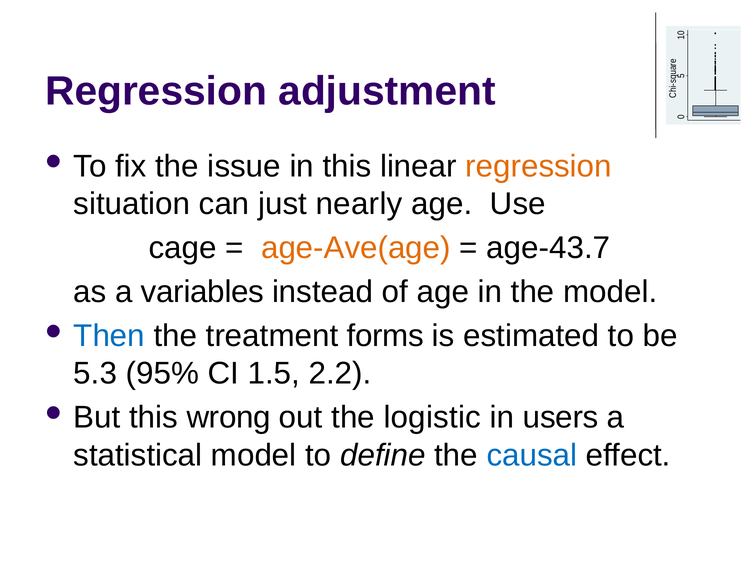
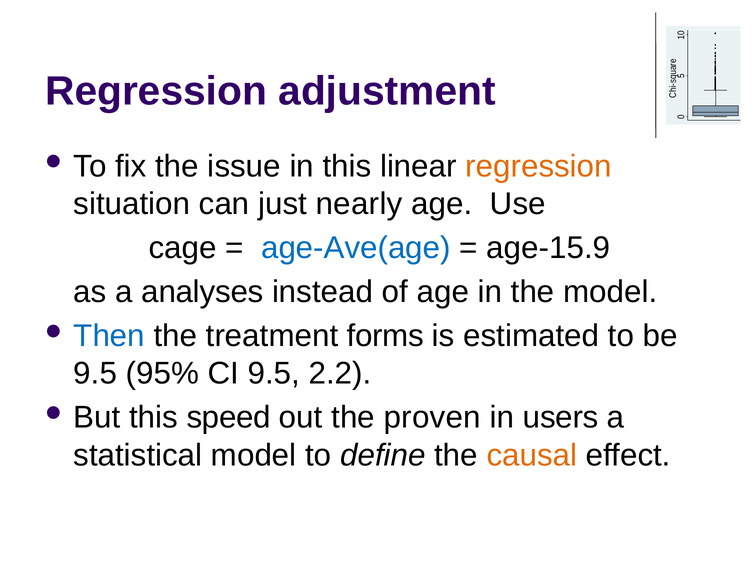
age-Ave(age colour: orange -> blue
age-43.7: age-43.7 -> age-15.9
variables: variables -> analyses
5.3 at (95, 373): 5.3 -> 9.5
CI 1.5: 1.5 -> 9.5
wrong: wrong -> speed
logistic: logistic -> proven
causal colour: blue -> orange
